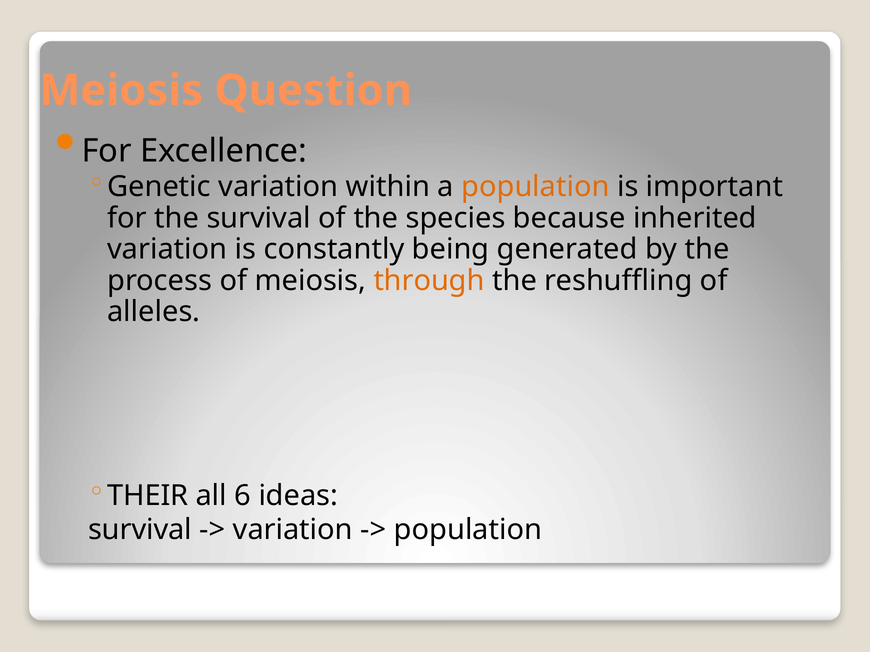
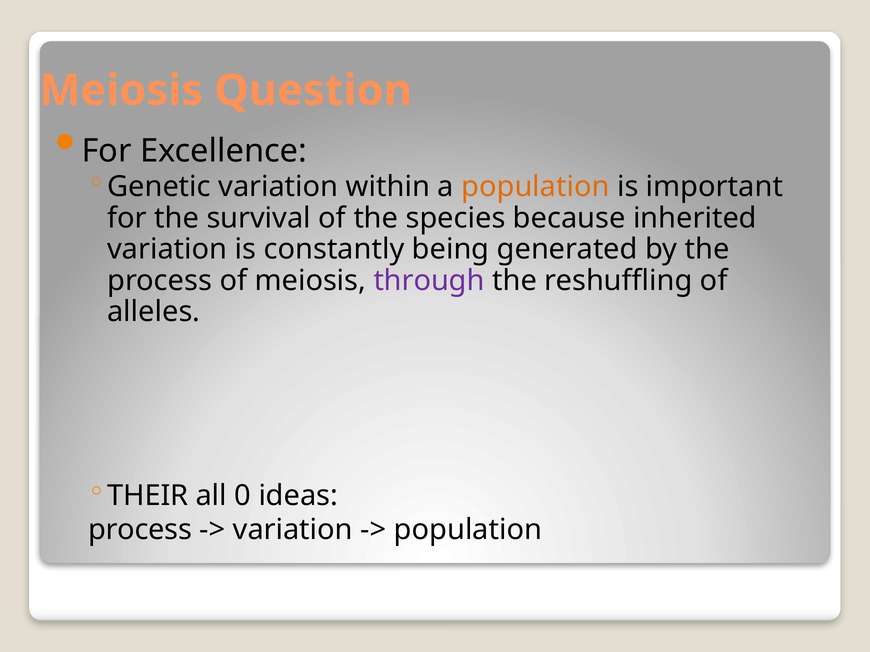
through colour: orange -> purple
6: 6 -> 0
survival at (140, 530): survival -> process
